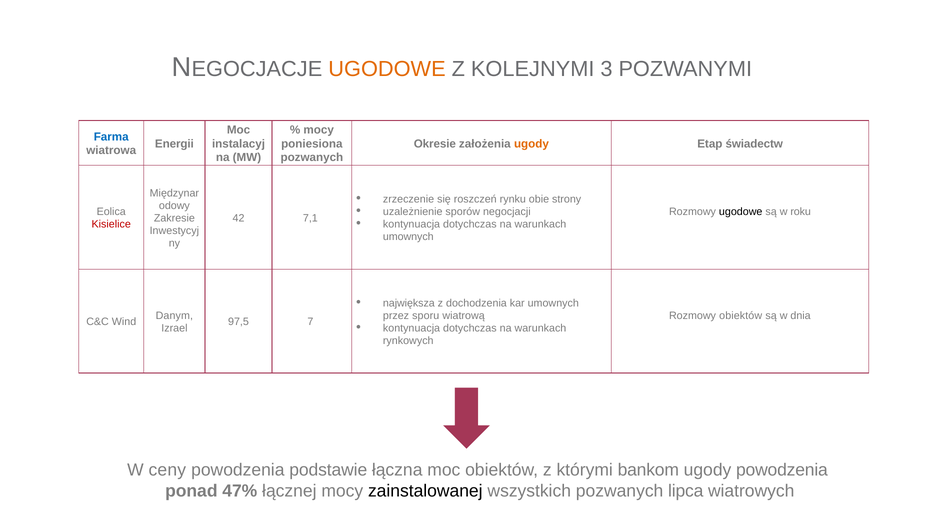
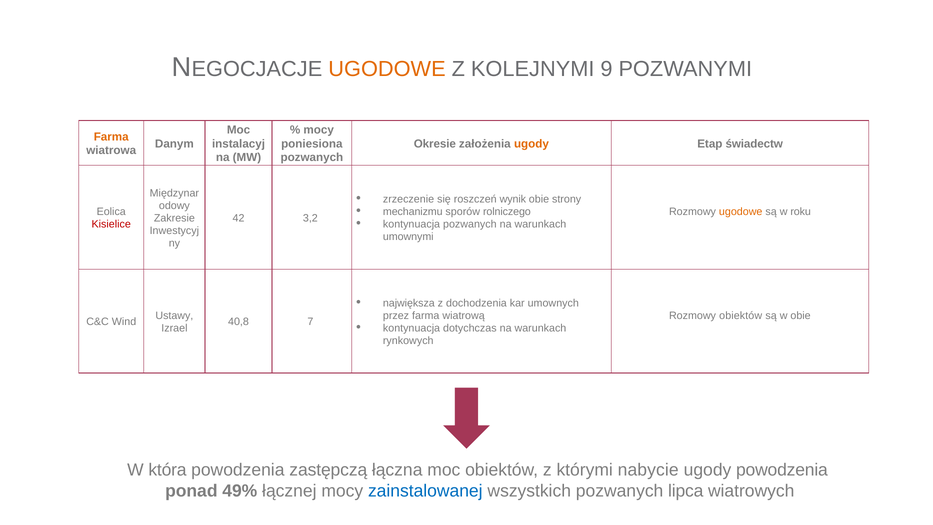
3: 3 -> 9
Farma at (111, 137) colour: blue -> orange
Energii: Energii -> Danym
rynku: rynku -> wynik
uzależnienie: uzależnienie -> mechanizmu
negocjacji: negocjacji -> rolniczego
ugodowe at (741, 212) colour: black -> orange
7,1: 7,1 -> 3,2
dotychczas at (470, 224): dotychczas -> pozwanych
umownych at (408, 237): umownych -> umownymi
Danym: Danym -> Ustawy
przez sporu: sporu -> farma
w dnia: dnia -> obie
97,5: 97,5 -> 40,8
ceny: ceny -> która
podstawie: podstawie -> zastępczą
bankom: bankom -> nabycie
47%: 47% -> 49%
zainstalowanej colour: black -> blue
